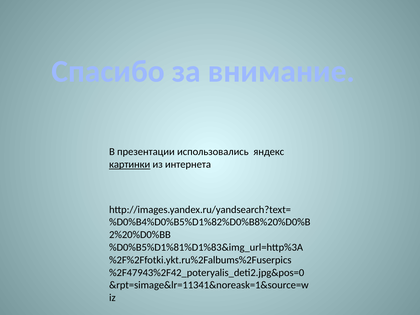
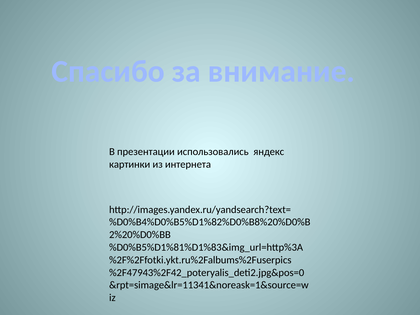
картинки underline: present -> none
